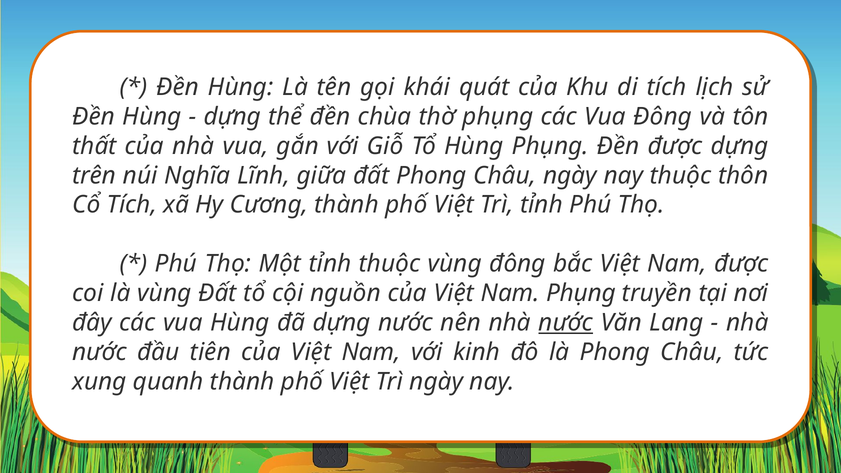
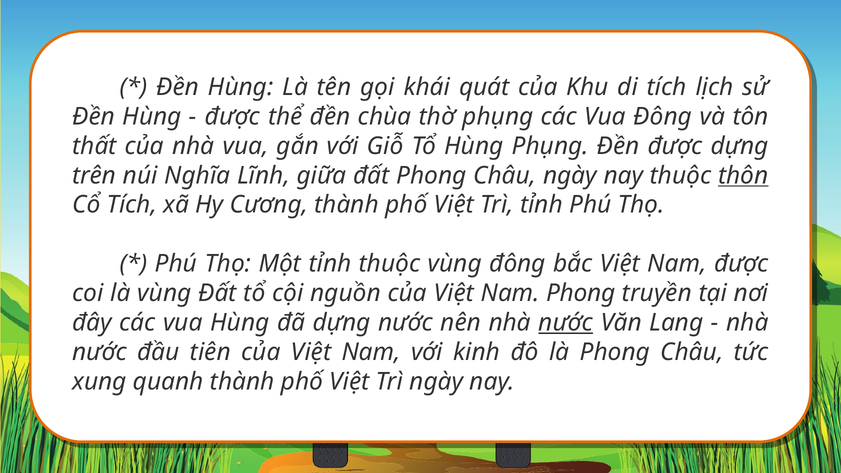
dựng at (232, 117): dựng -> được
thôn underline: none -> present
Nam Phụng: Phụng -> Phong
